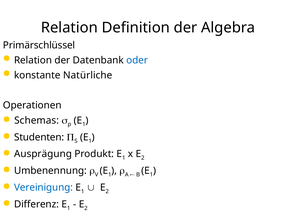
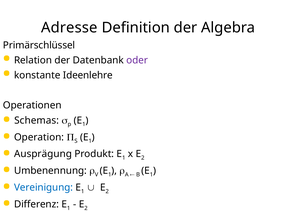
Relation at (69, 28): Relation -> Adresse
oder colour: blue -> purple
Natürliche: Natürliche -> Ideenlehre
Studenten: Studenten -> Operation
